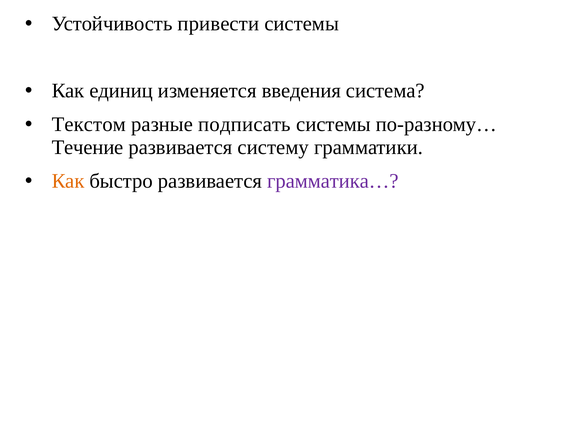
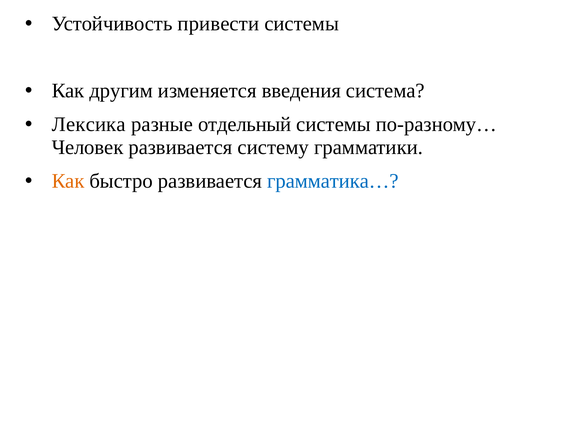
единиц: единиц -> другим
Текстом: Текстом -> Лексика
подписать: подписать -> отдельный
Течение: Течение -> Человек
грамматика… colour: purple -> blue
